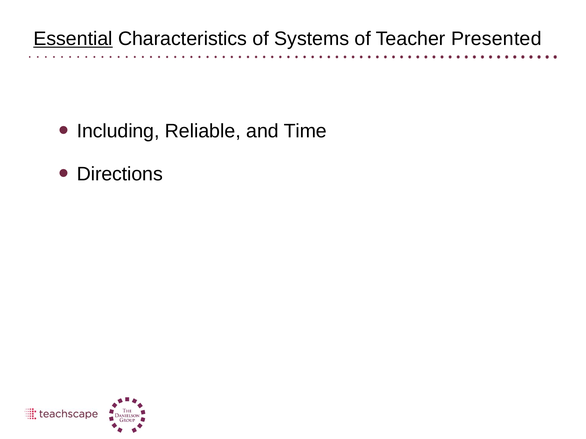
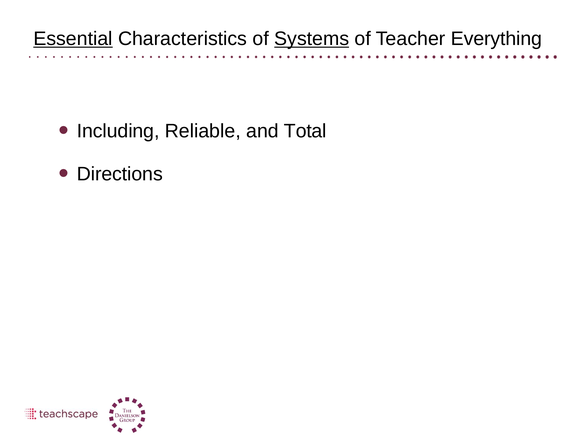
Systems underline: none -> present
Presented: Presented -> Everything
Time: Time -> Total
